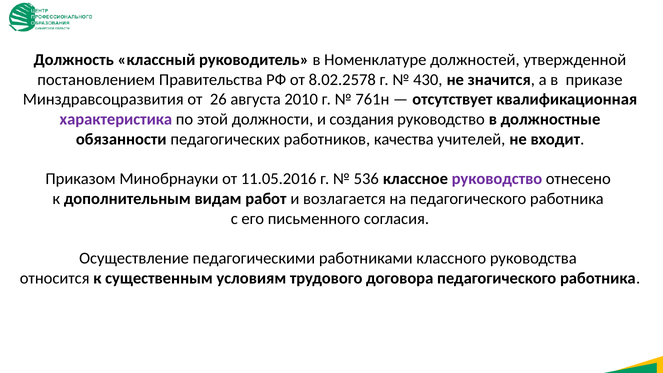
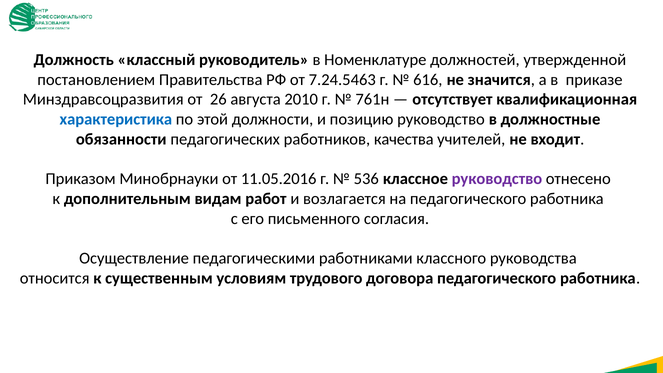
8.02.2578: 8.02.2578 -> 7.24.5463
430: 430 -> 616
характеристика colour: purple -> blue
создания: создания -> позицию
